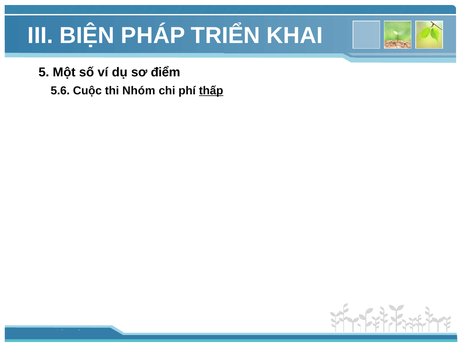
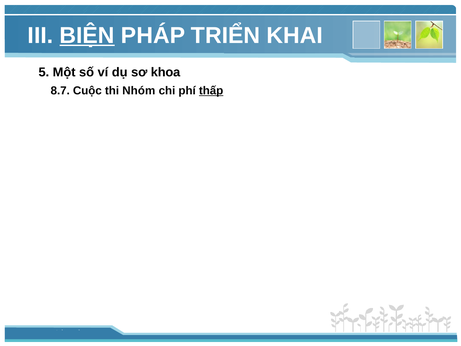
BIỆN underline: none -> present
điểm: điểm -> khoa
5.6: 5.6 -> 8.7
